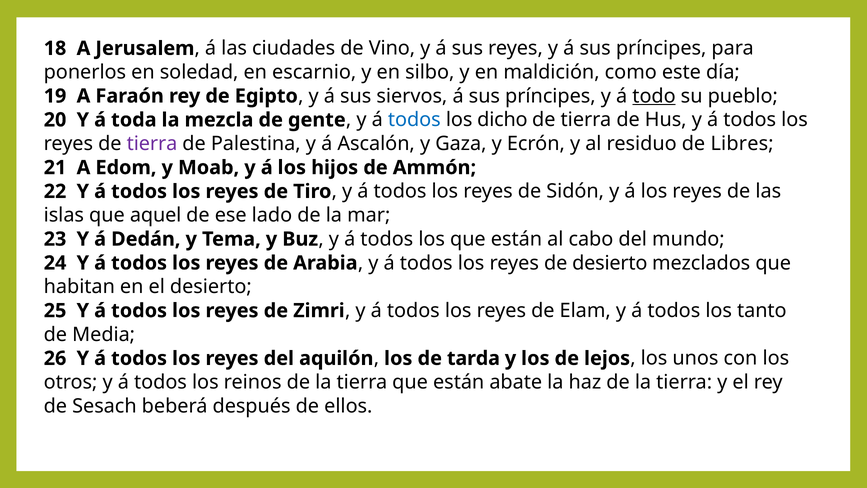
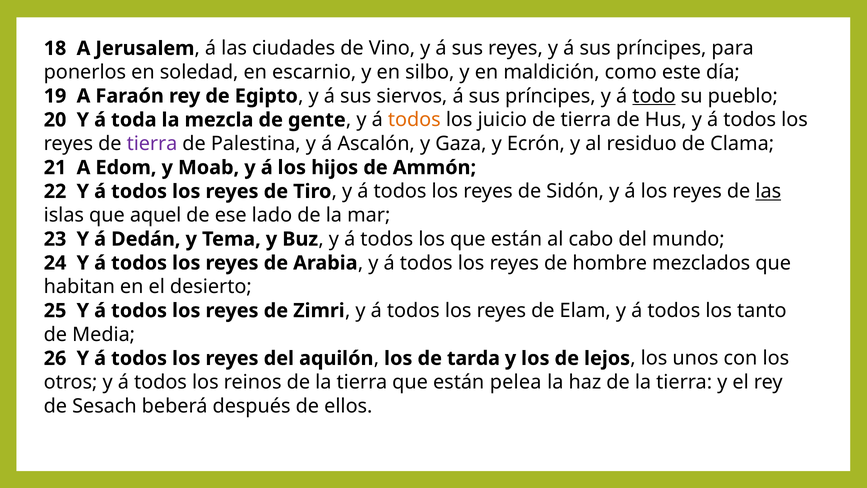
todos at (414, 120) colour: blue -> orange
dicho: dicho -> juicio
Libres: Libres -> Clama
las at (768, 191) underline: none -> present
de desierto: desierto -> hombre
abate: abate -> pelea
